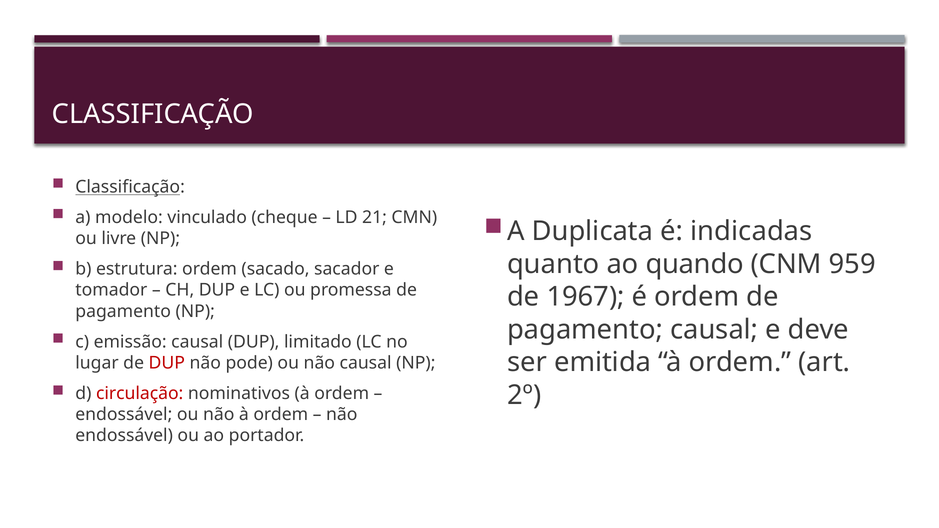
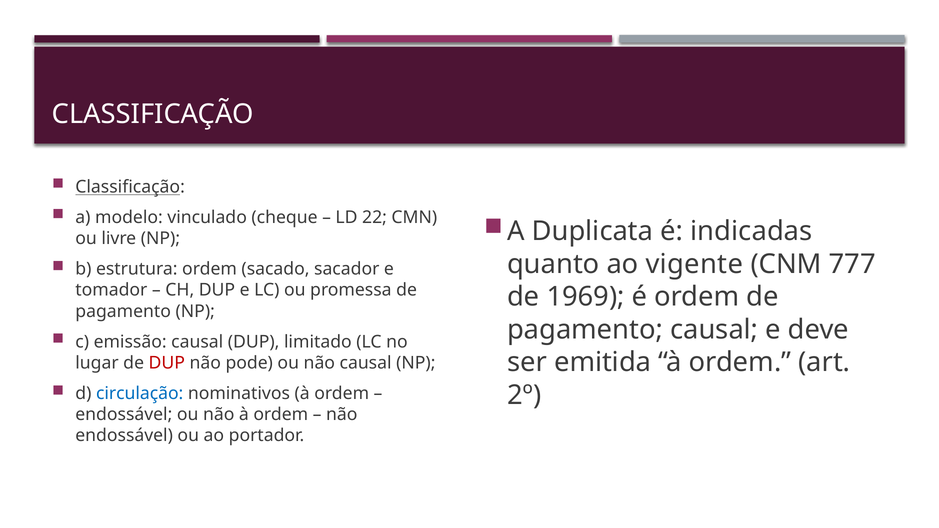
21: 21 -> 22
quando: quando -> vigente
959: 959 -> 777
1967: 1967 -> 1969
circulação colour: red -> blue
